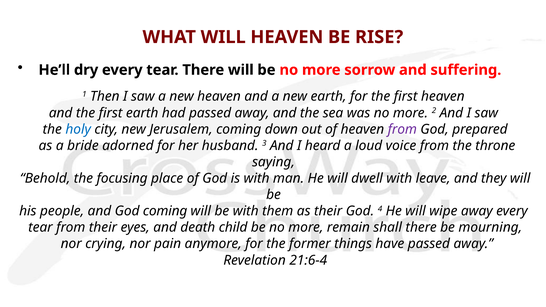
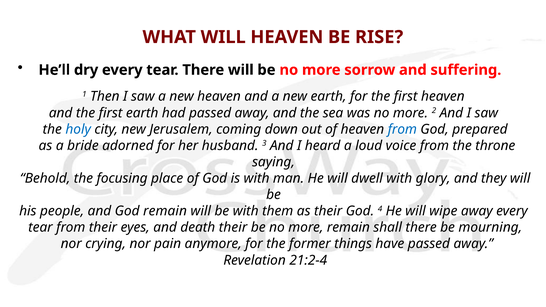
from at (402, 129) colour: purple -> blue
leave: leave -> glory
God coming: coming -> remain
death child: child -> their
21:6-4: 21:6-4 -> 21:2-4
